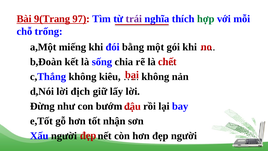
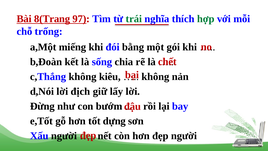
9(Trang: 9(Trang -> 8(Trang
trái colour: purple -> green
nhận: nhận -> dựng
